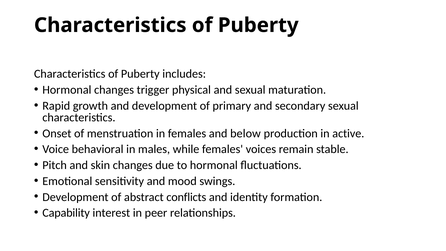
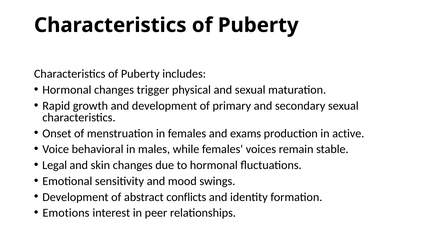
below: below -> exams
Pitch: Pitch -> Legal
Capability: Capability -> Emotions
